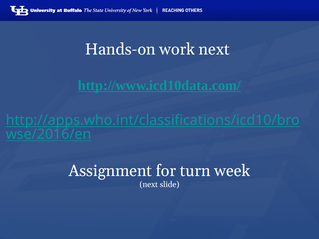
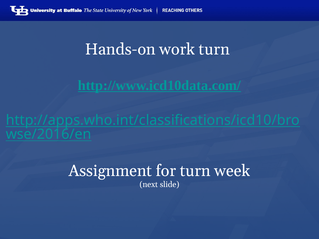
work next: next -> turn
